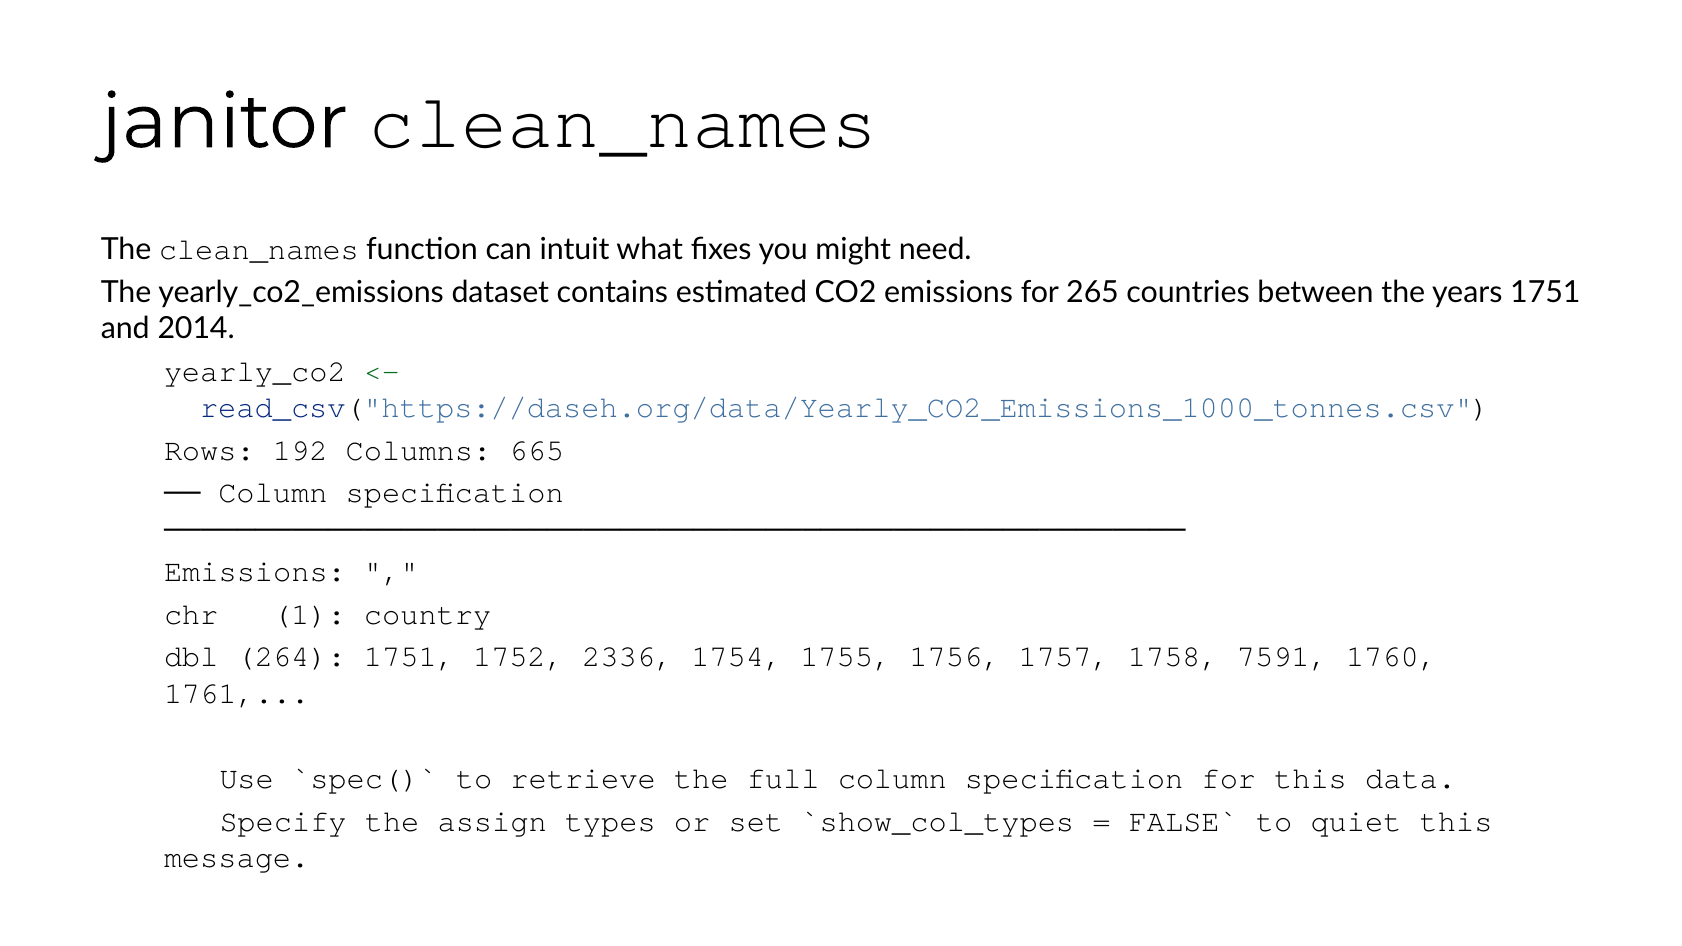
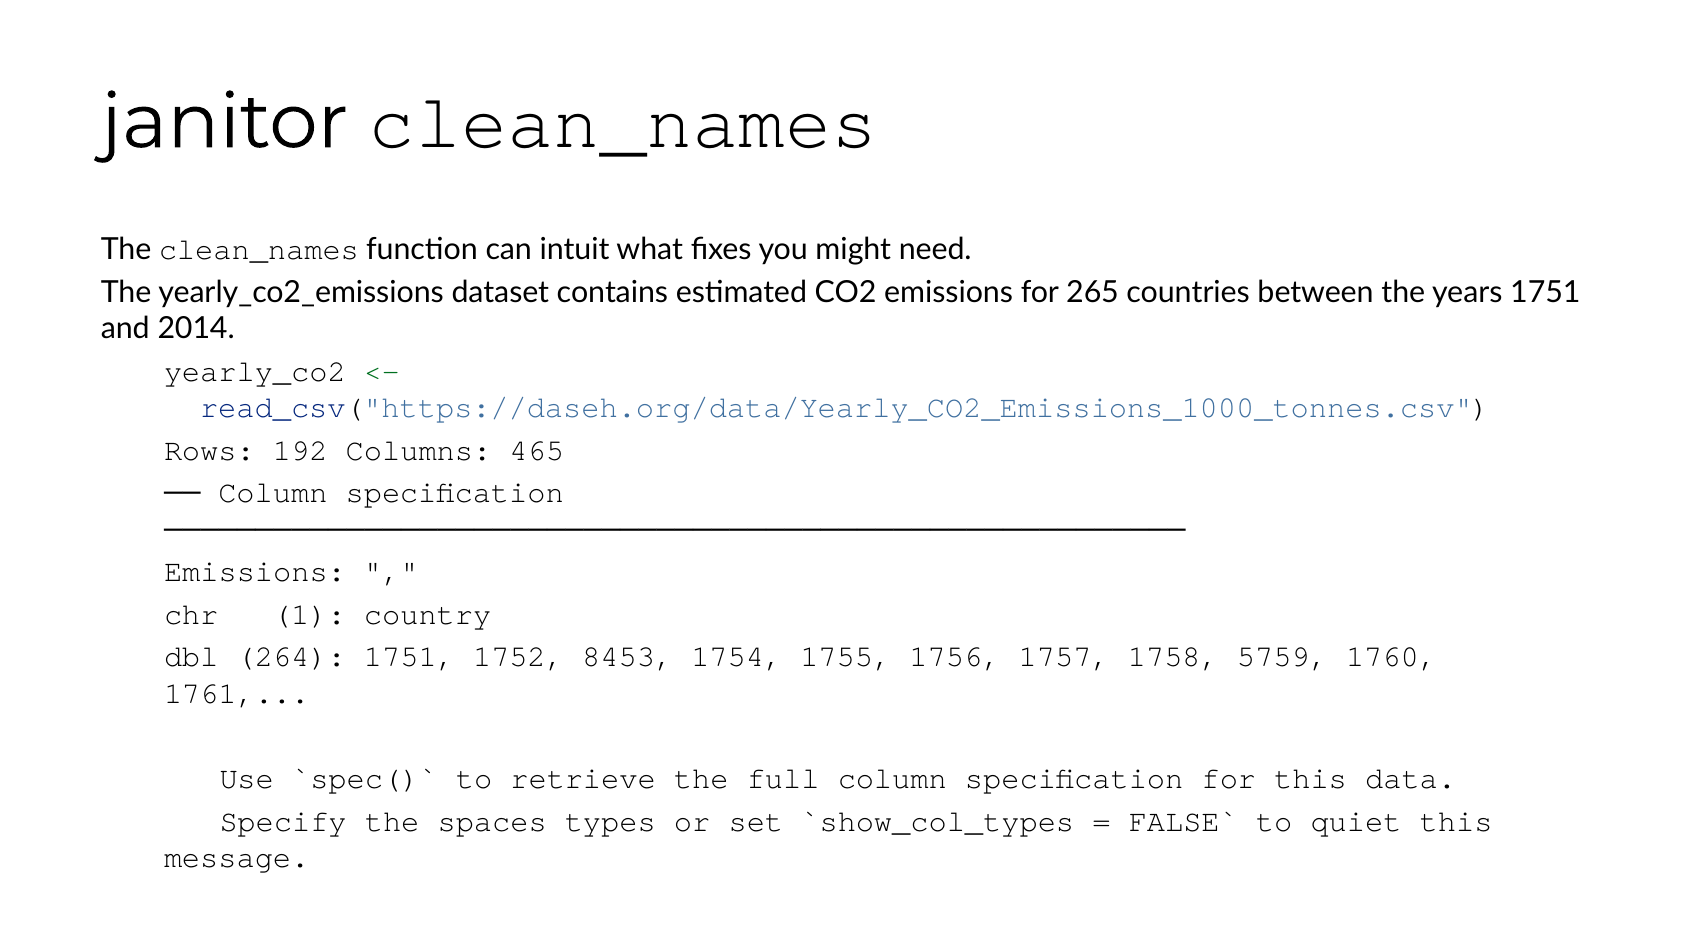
665: 665 -> 465
2336: 2336 -> 8453
7591: 7591 -> 5759
assign: assign -> spaces
